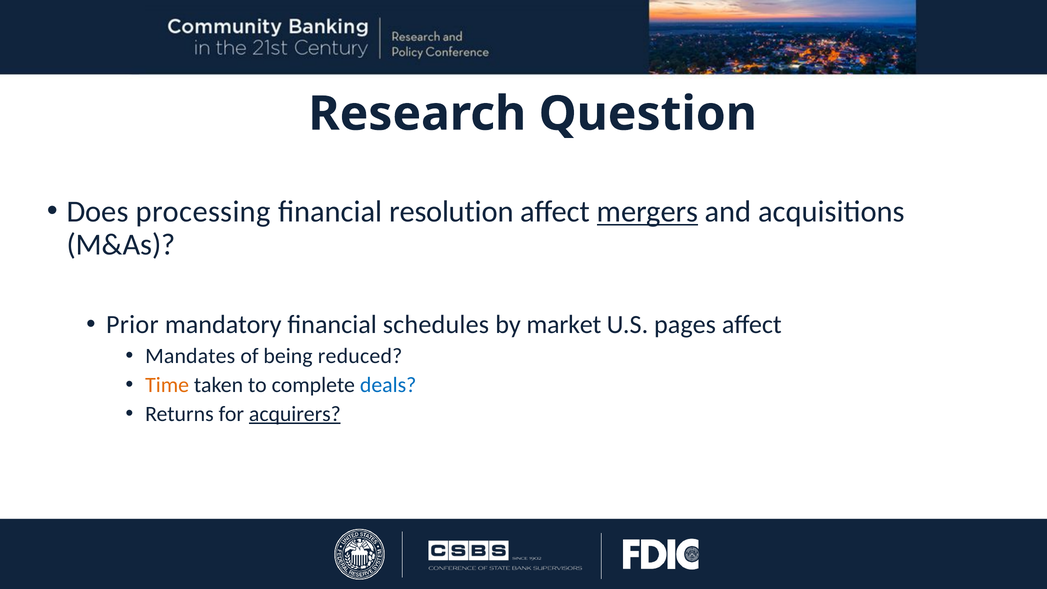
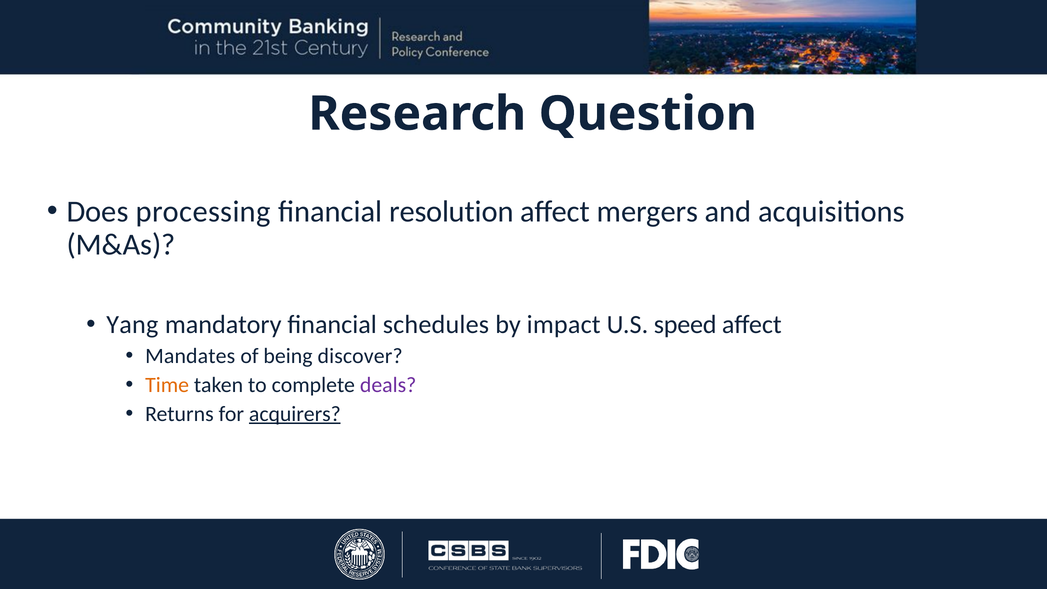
mergers underline: present -> none
Prior: Prior -> Yang
market: market -> impact
pages: pages -> speed
reduced: reduced -> discover
deals colour: blue -> purple
